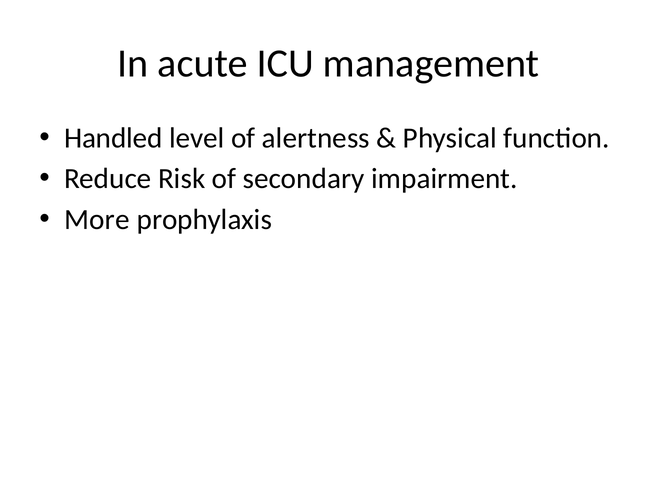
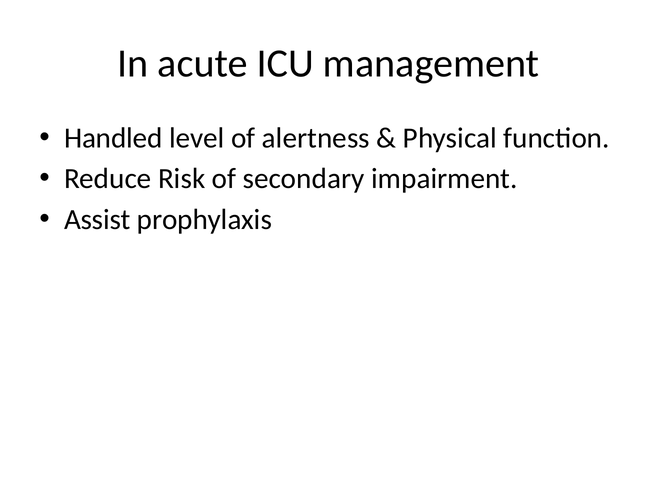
More: More -> Assist
